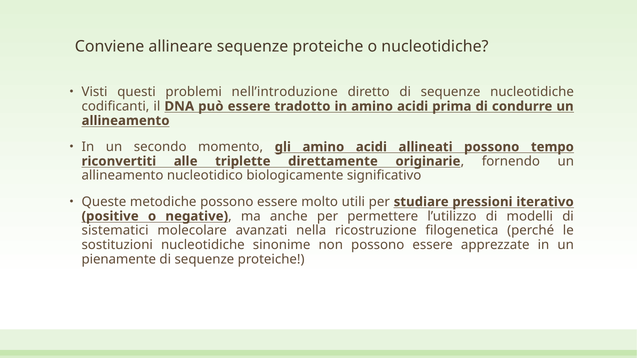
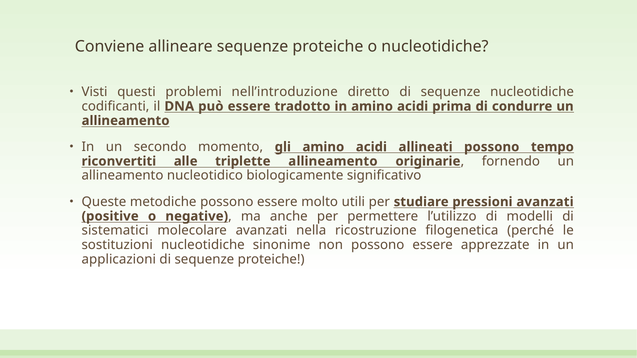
triplette direttamente: direttamente -> allineamento
pressioni iterativo: iterativo -> avanzati
pienamente: pienamente -> applicazioni
